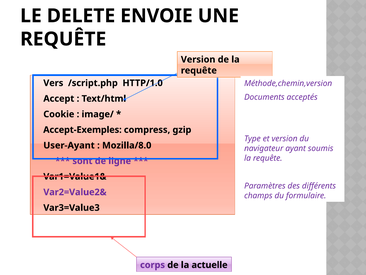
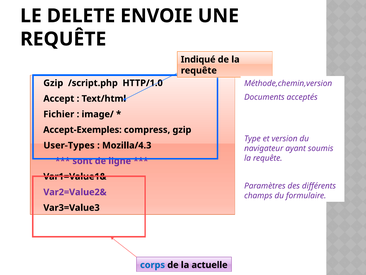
Version at (198, 59): Version -> Indiqué
Vers at (53, 83): Vers -> Gzip
Cookie: Cookie -> Fichier
User-Ayant: User-Ayant -> User-Types
Mozilla/8.0: Mozilla/8.0 -> Mozilla/4.3
corps colour: purple -> blue
